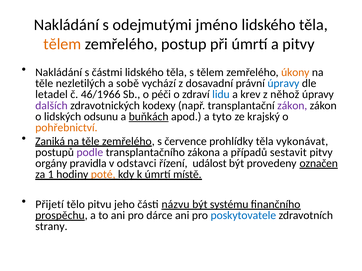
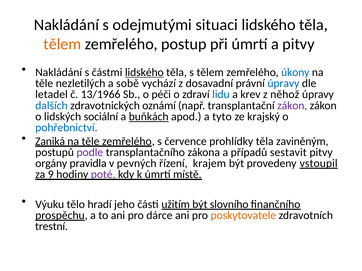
jméno: jméno -> situaci
lidského at (144, 72) underline: none -> present
úkony colour: orange -> blue
46/1966: 46/1966 -> 13/1966
dalších colour: purple -> blue
kodexy: kodexy -> oznámí
odsunu: odsunu -> sociální
pohřebnictví colour: orange -> blue
vykonávat: vykonávat -> zaviněným
odstavci: odstavci -> pevných
událost: událost -> krajem
označen: označen -> vstoupil
1: 1 -> 9
poté colour: orange -> purple
Přijetí: Přijetí -> Výuku
pitvu: pitvu -> hradí
názvu: názvu -> užitím
systému: systému -> slovního
poskytovatele colour: blue -> orange
strany: strany -> trestní
